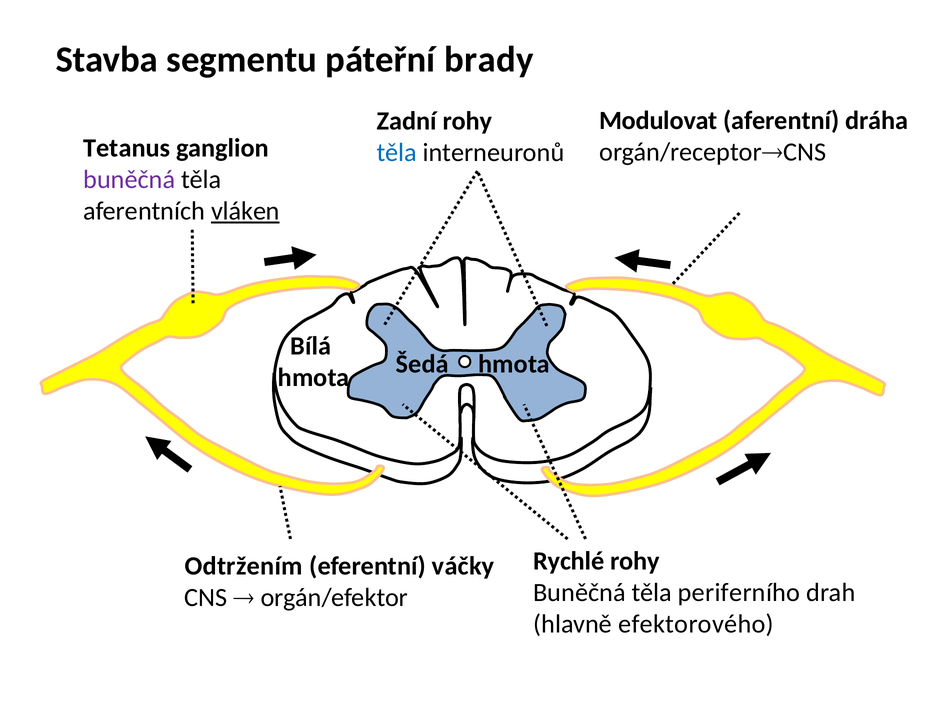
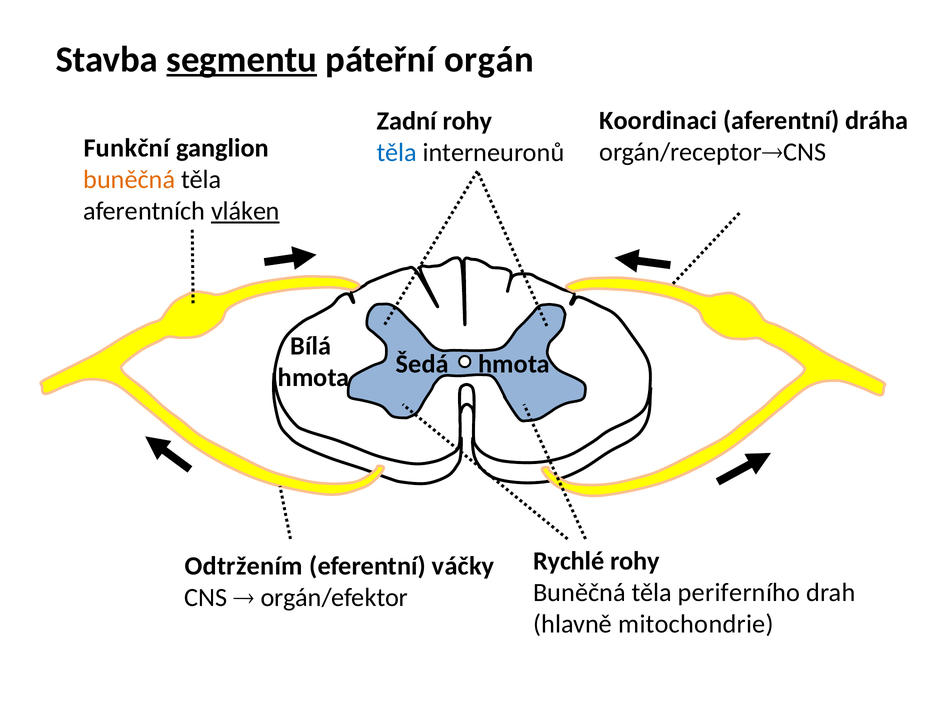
segmentu underline: none -> present
brady: brady -> orgán
Modulovat: Modulovat -> Koordinaci
Tetanus: Tetanus -> Funkční
buněčná at (129, 180) colour: purple -> orange
efektorového: efektorového -> mitochondrie
